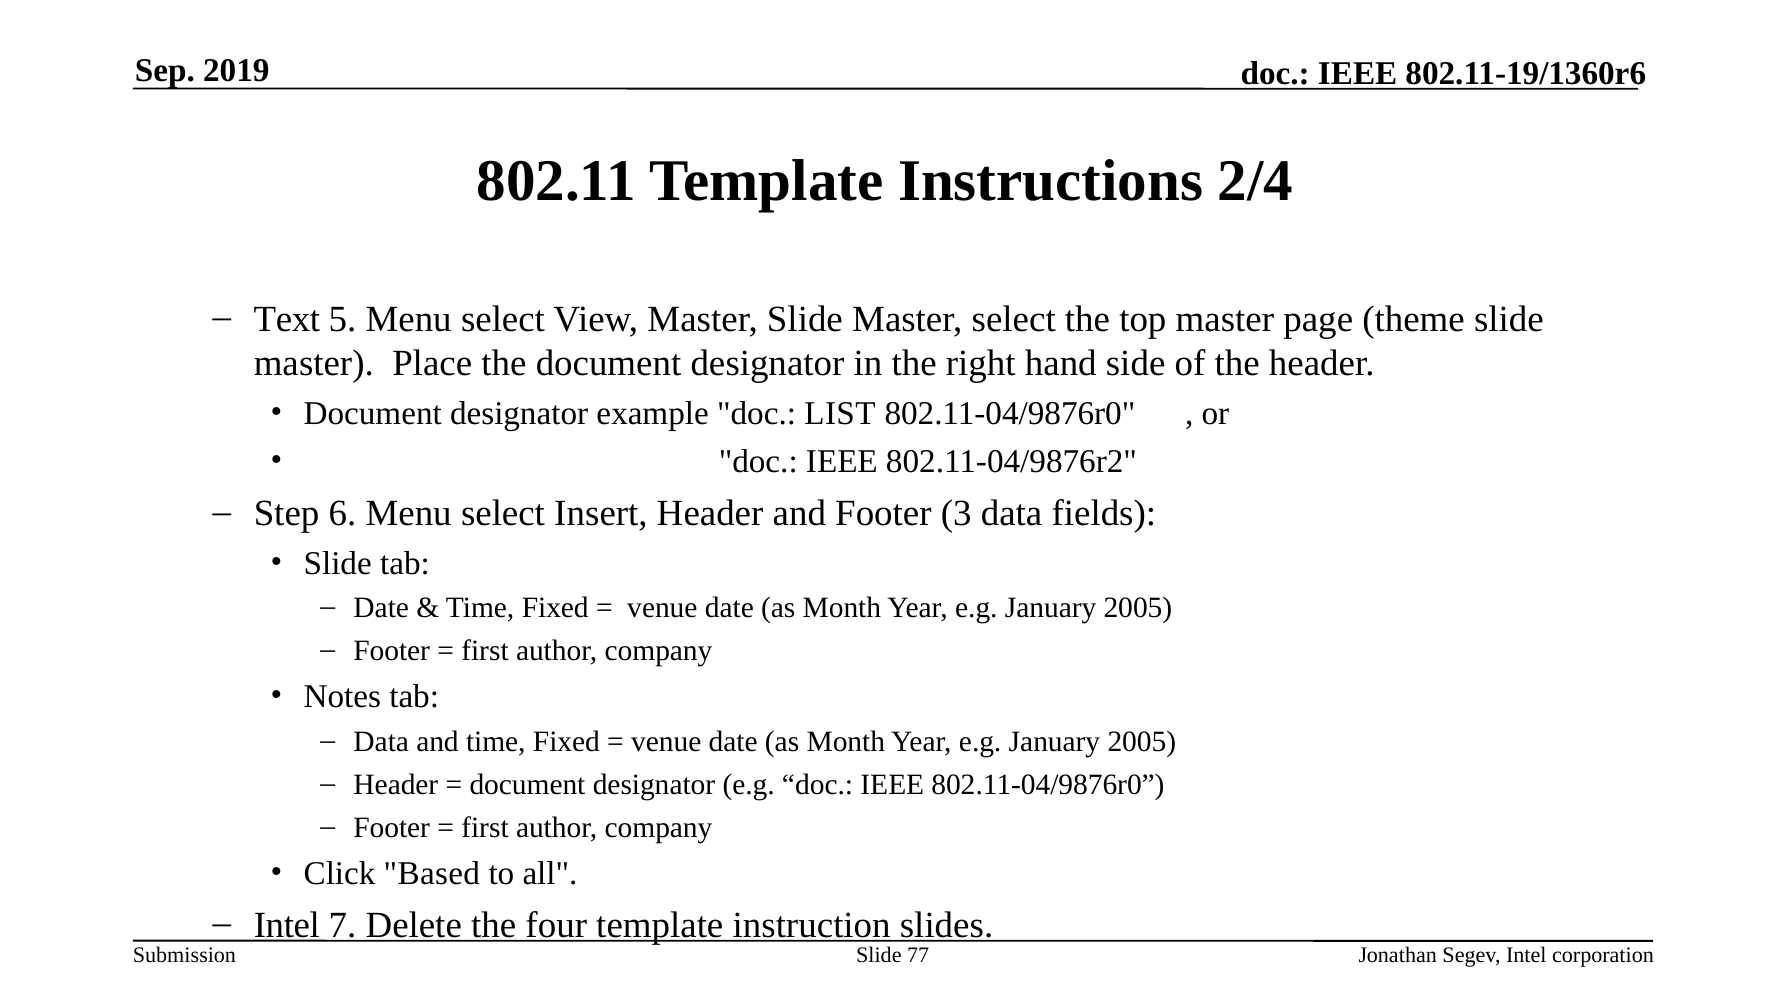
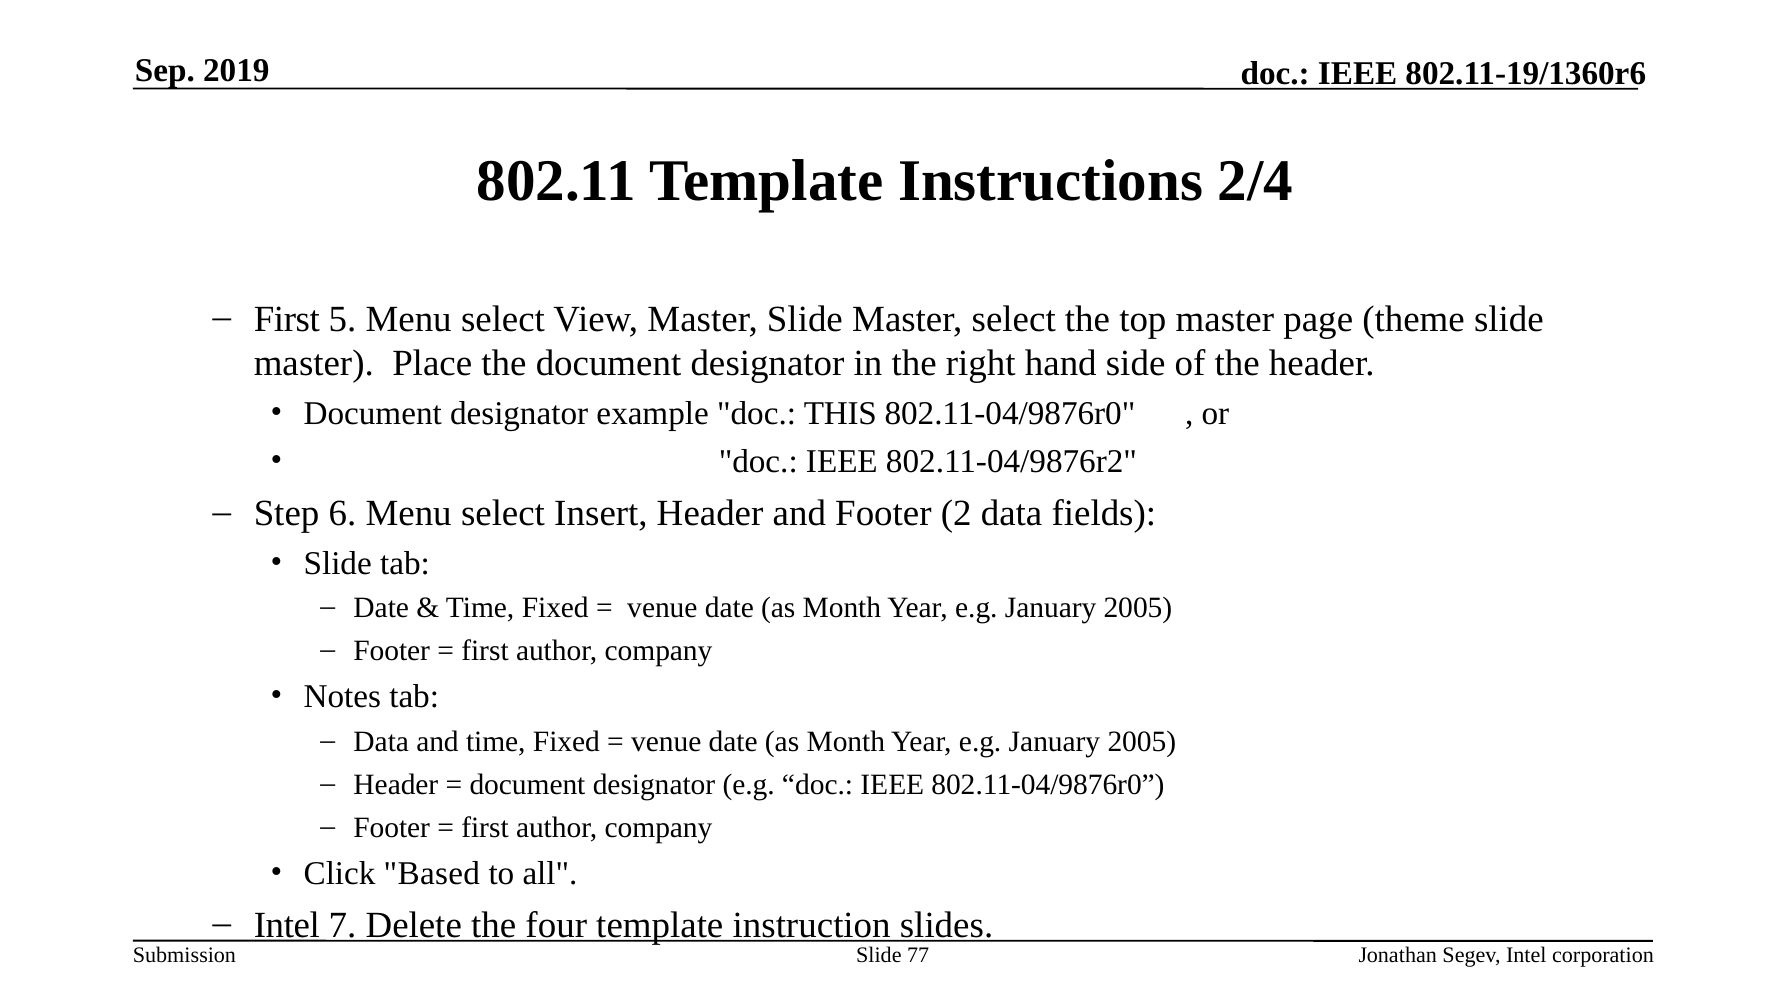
Text at (287, 319): Text -> First
LIST: LIST -> THIS
3: 3 -> 2
